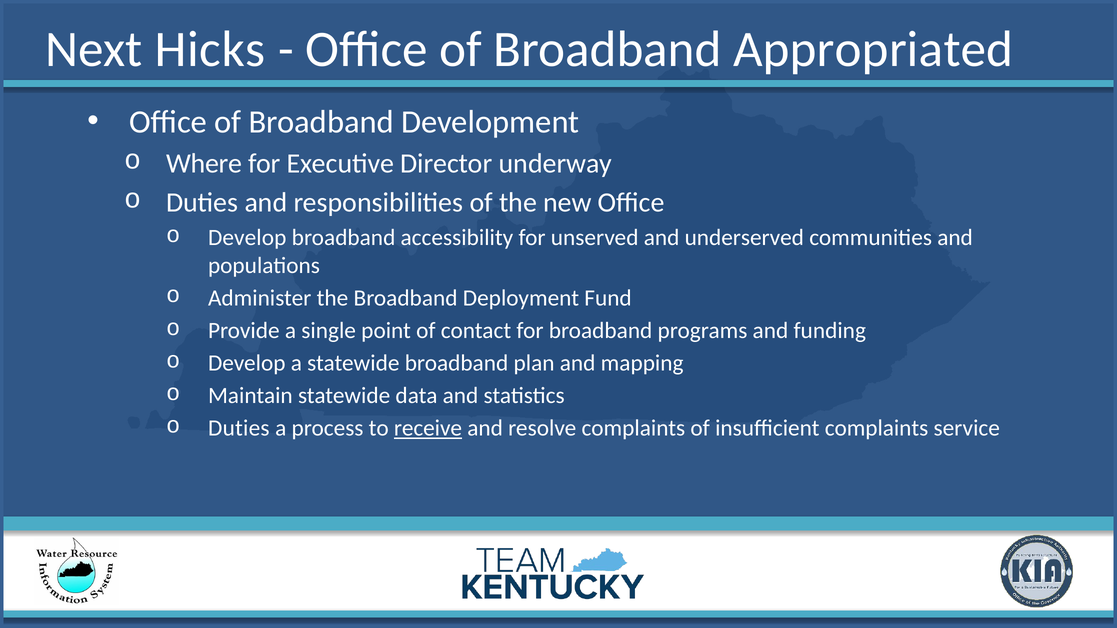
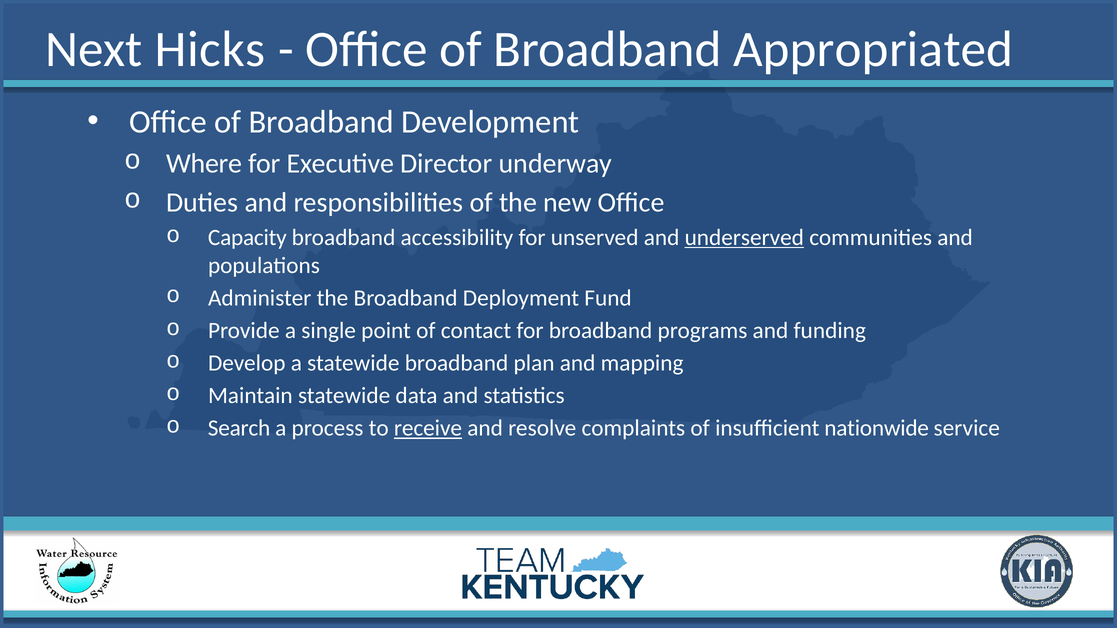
Develop at (247, 238): Develop -> Capacity
underserved underline: none -> present
Duties at (239, 428): Duties -> Search
insufficient complaints: complaints -> nationwide
